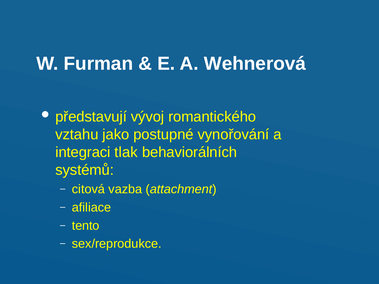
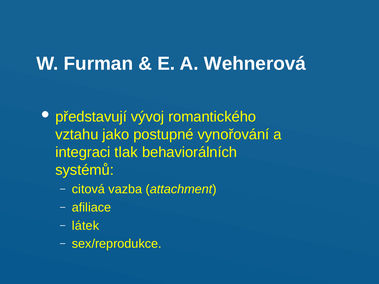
tento: tento -> látek
